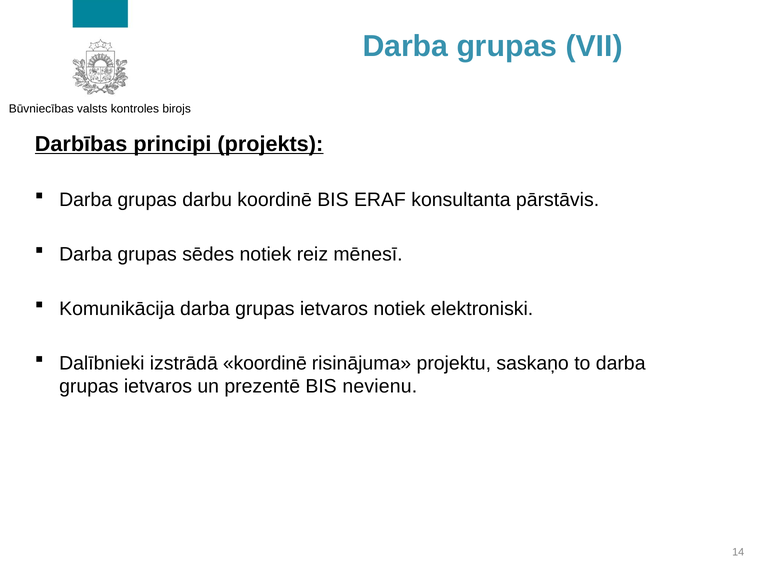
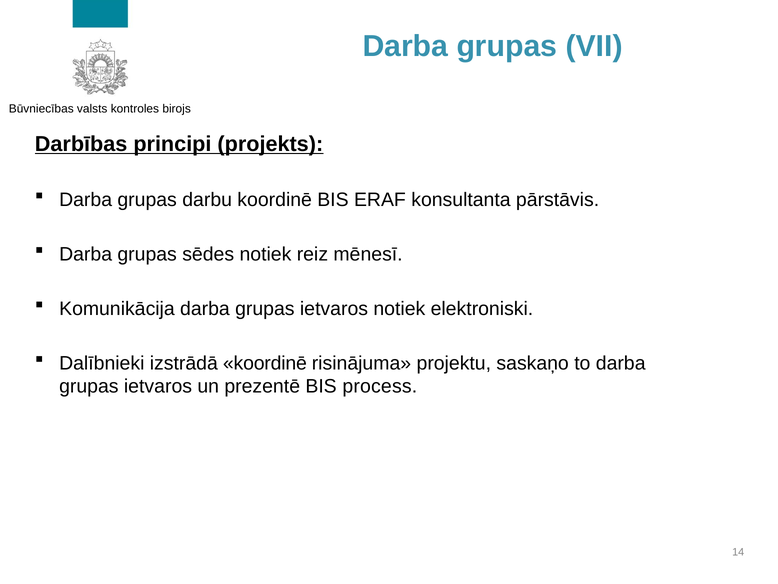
nevienu: nevienu -> process
